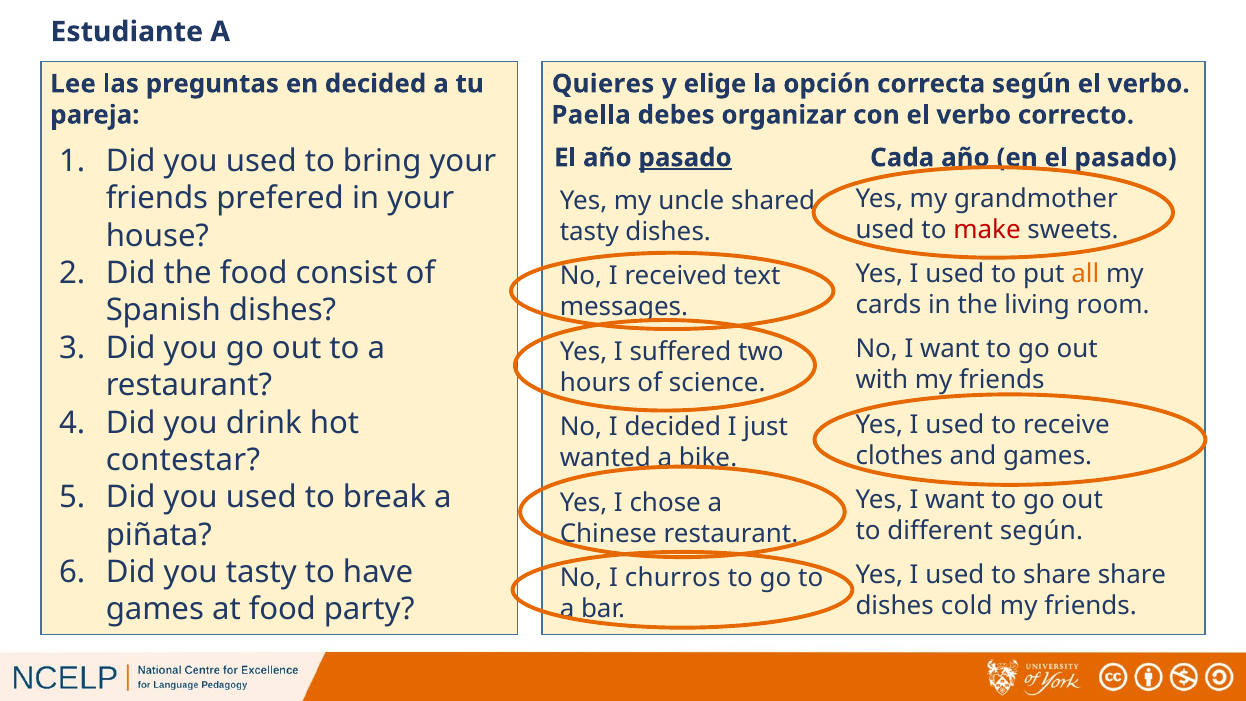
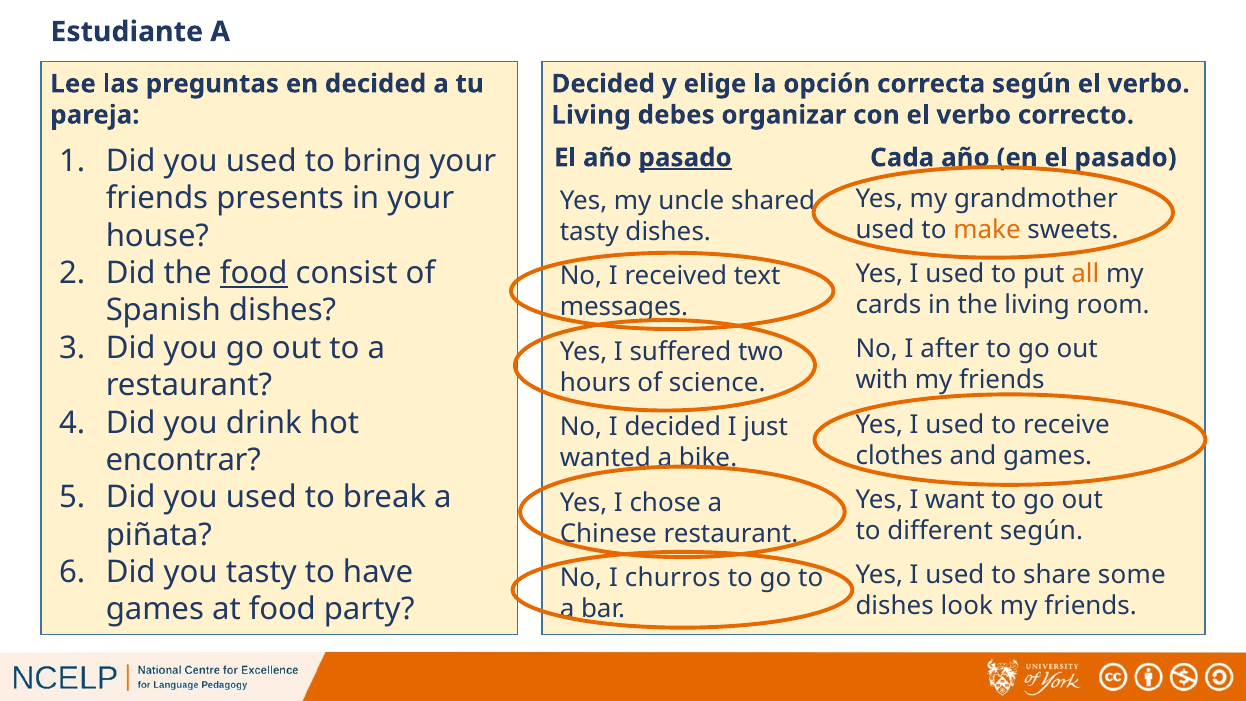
Quieres at (603, 84): Quieres -> Decided
Paella at (591, 115): Paella -> Living
prefered: prefered -> presents
make colour: red -> orange
food at (254, 273) underline: none -> present
No I want: want -> after
contestar: contestar -> encontrar
share share: share -> some
cold: cold -> look
